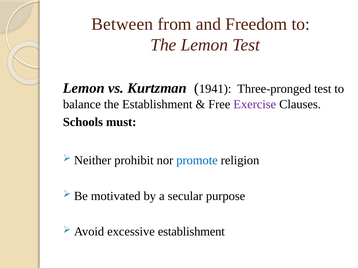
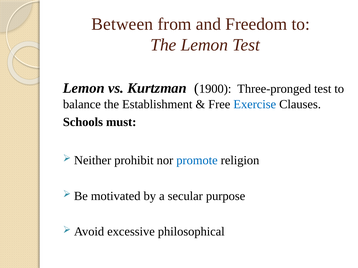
1941: 1941 -> 1900
Exercise colour: purple -> blue
excessive establishment: establishment -> philosophical
